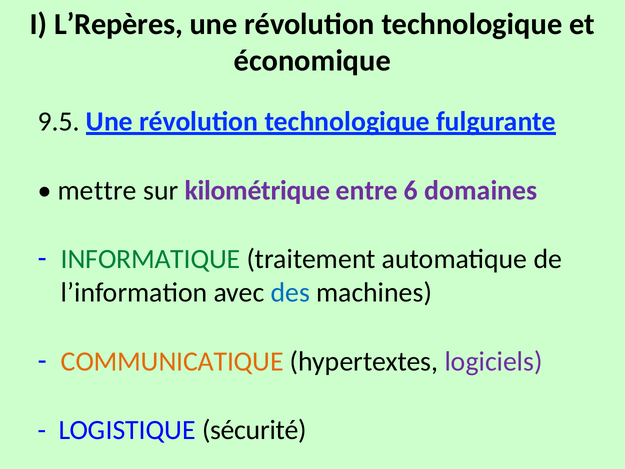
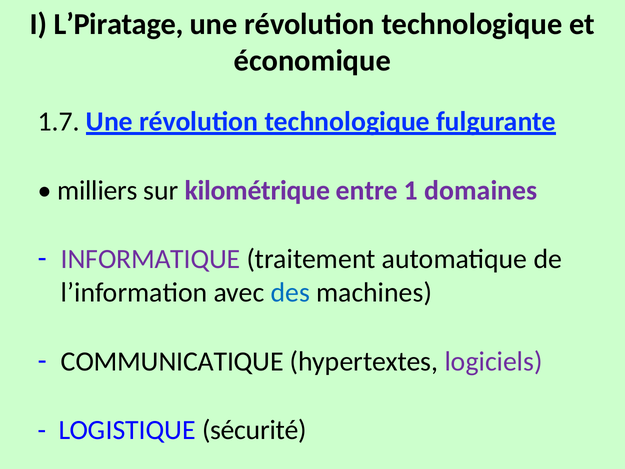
L’Repères: L’Repères -> L’Piratage
9.5: 9.5 -> 1.7
mettre: mettre -> milliers
6: 6 -> 1
INFORMATIQUE colour: green -> purple
COMMUNICATIQUE colour: orange -> black
